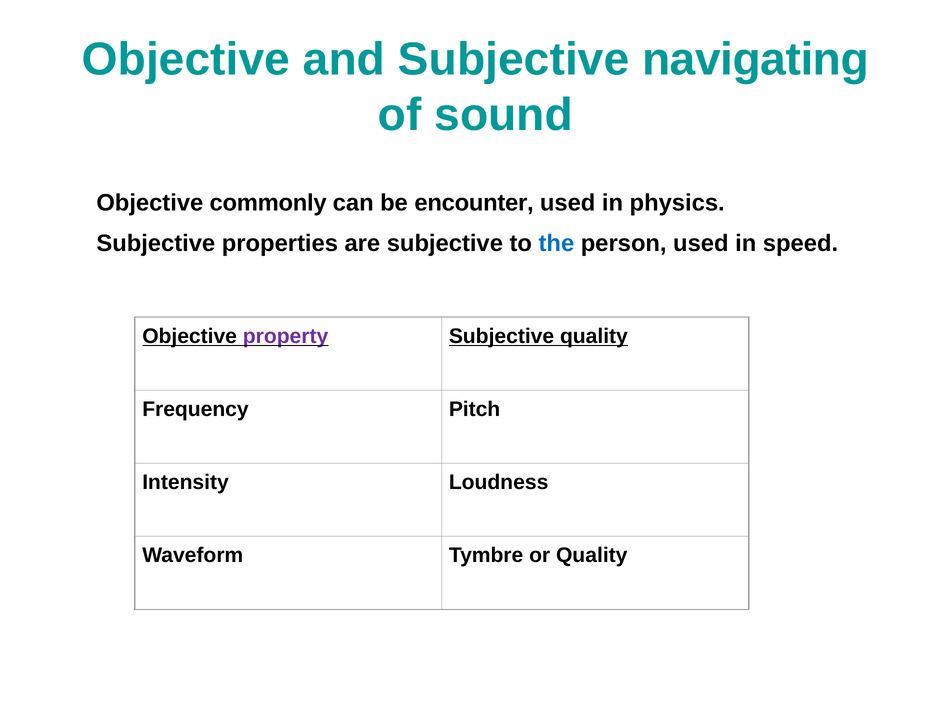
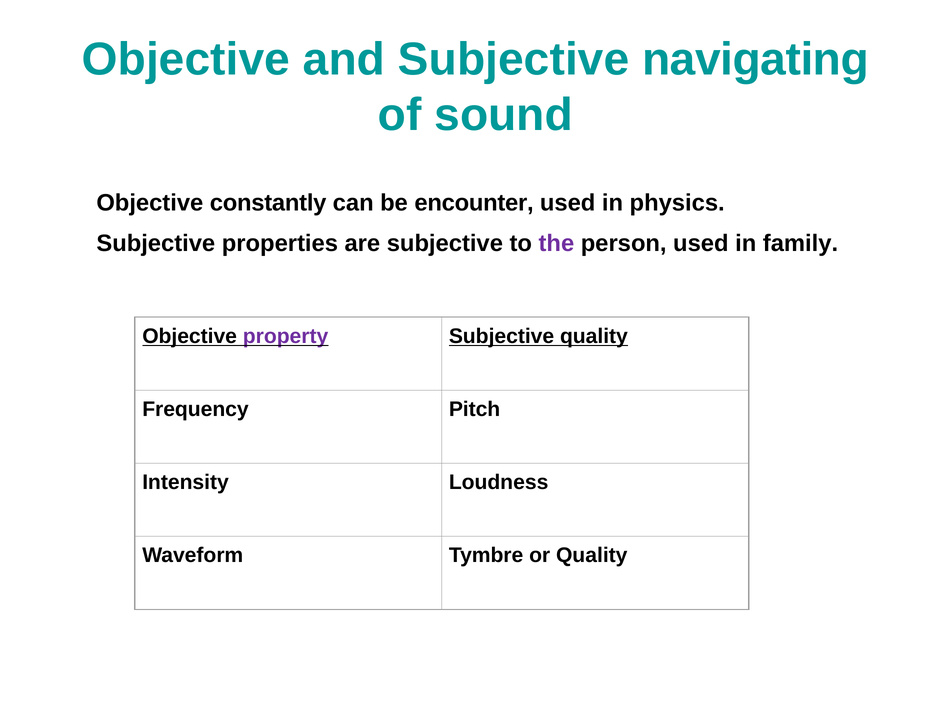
commonly: commonly -> constantly
the colour: blue -> purple
speed: speed -> family
